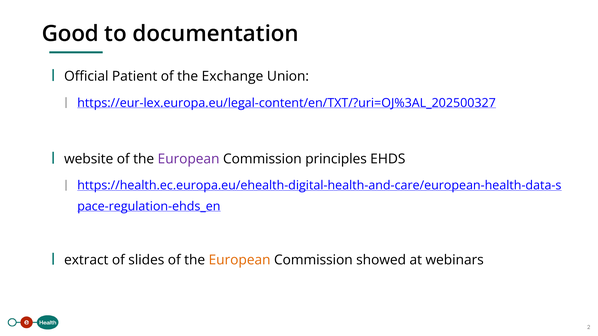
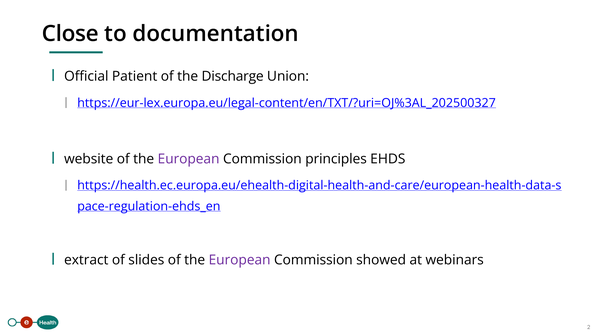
Good: Good -> Close
Exchange: Exchange -> Discharge
European at (240, 260) colour: orange -> purple
